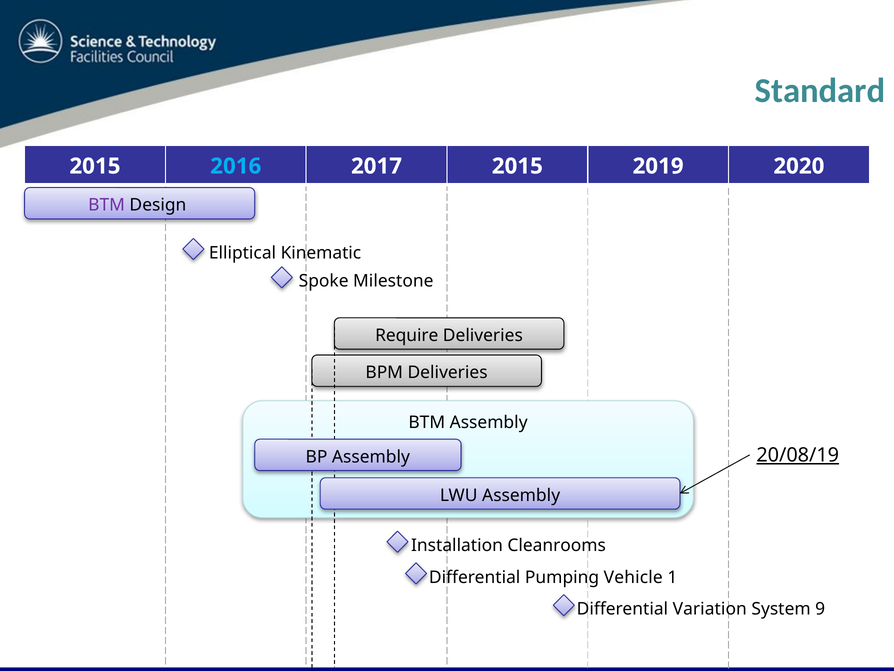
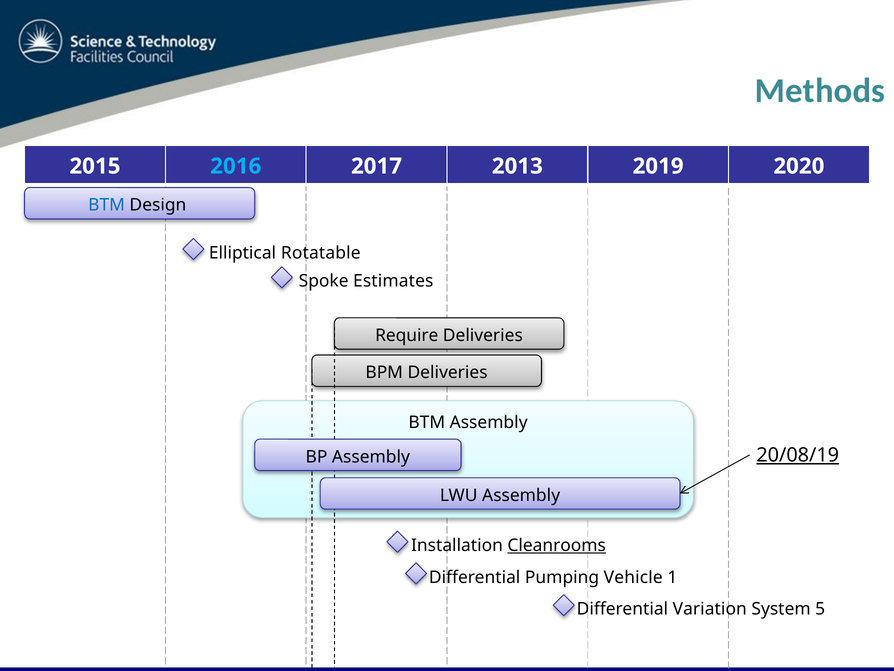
Standard: Standard -> Methods
2017 2015: 2015 -> 2013
BTM at (107, 205) colour: purple -> blue
Kinematic: Kinematic -> Rotatable
Milestone: Milestone -> Estimates
Cleanrooms underline: none -> present
9: 9 -> 5
